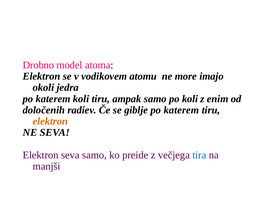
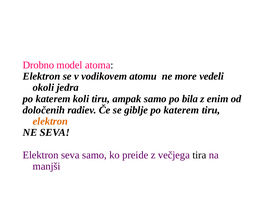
imajo: imajo -> vedeli
po koli: koli -> bila
tira colour: blue -> black
